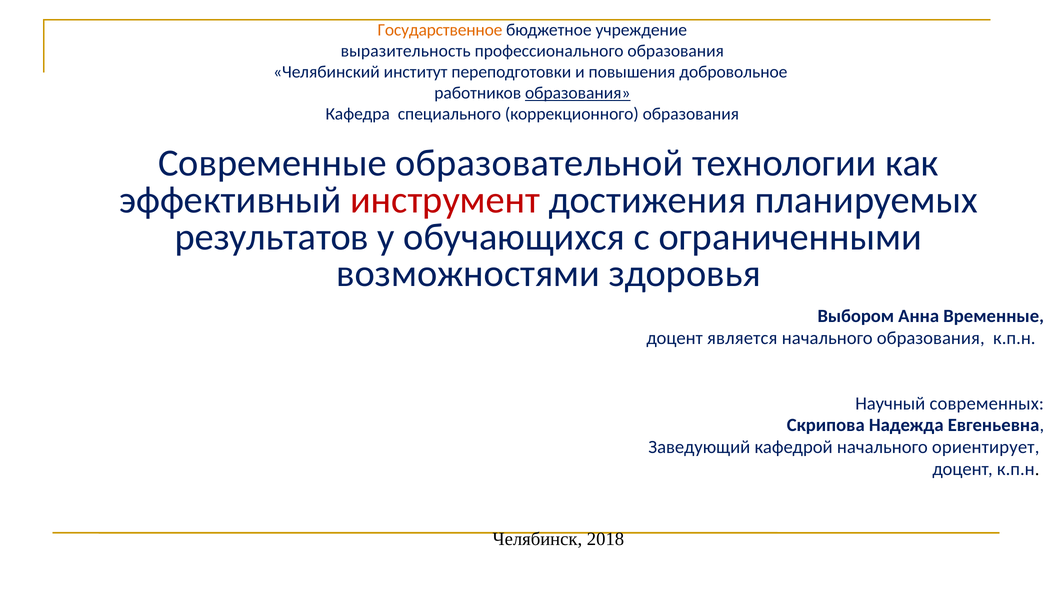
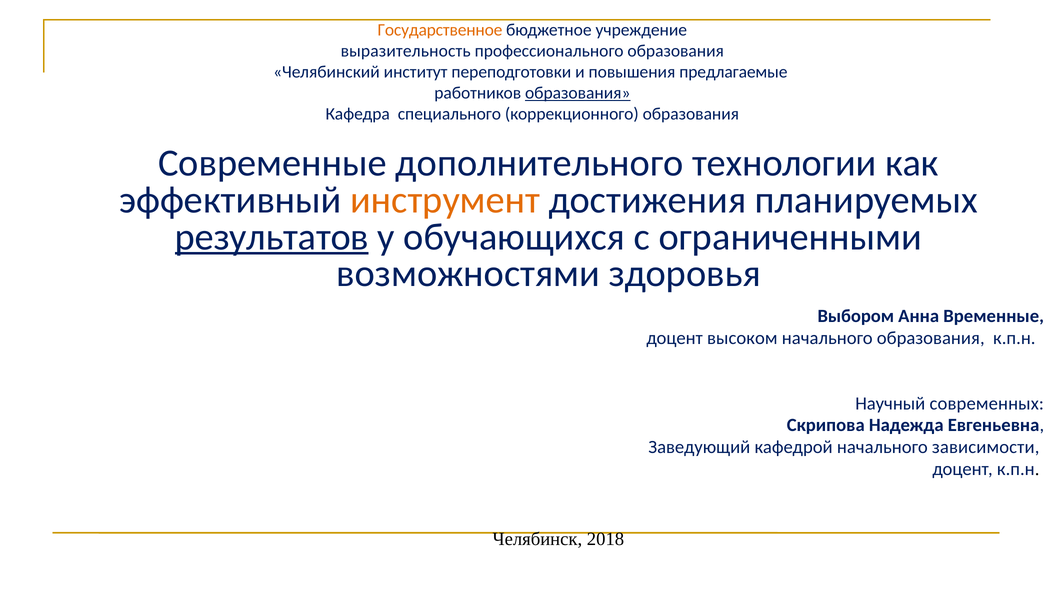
добровольное: добровольное -> предлагаемые
образовательной: образовательной -> дополнительного
инструмент colour: red -> orange
результатов underline: none -> present
является: является -> высоком
ориентирует: ориентирует -> зависимости
